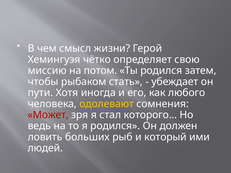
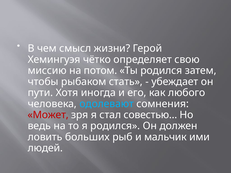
одолевают colour: yellow -> light blue
которого…: которого… -> совестью…
который: который -> мальчик
